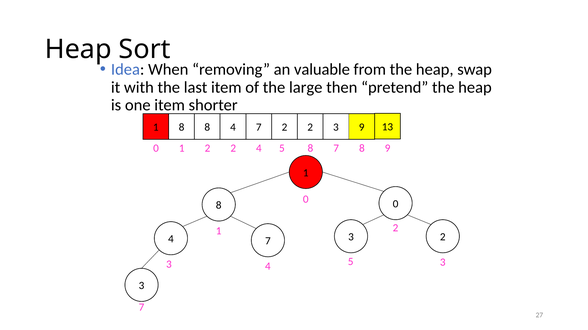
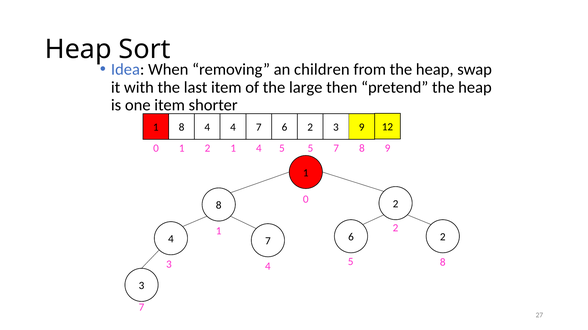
valuable: valuable -> children
8 8: 8 -> 4
2 at (284, 127): 2 -> 6
13: 13 -> 12
1 2 2: 2 -> 1
5 8: 8 -> 5
8 0: 0 -> 2
3 at (351, 238): 3 -> 6
4 3: 3 -> 8
